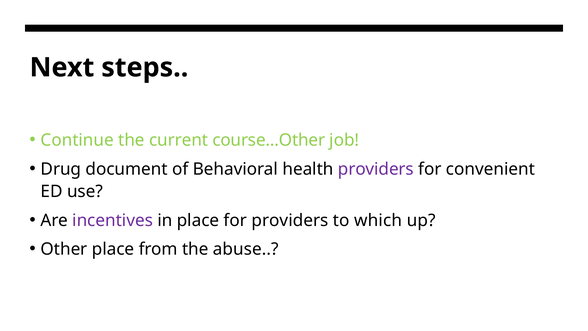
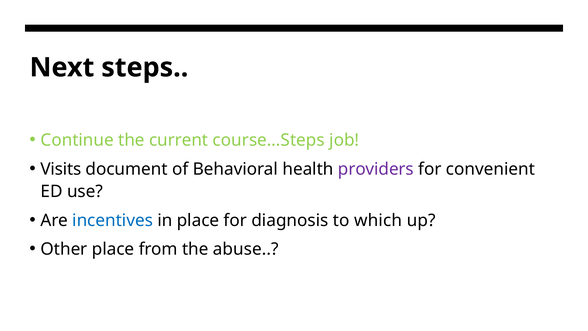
course…Other: course…Other -> course…Steps
Drug: Drug -> Visits
incentives colour: purple -> blue
for providers: providers -> diagnosis
